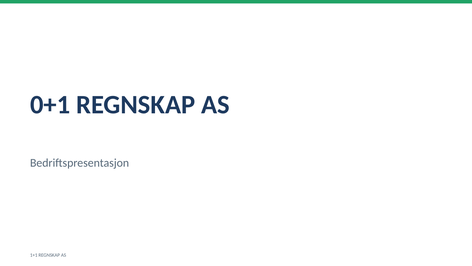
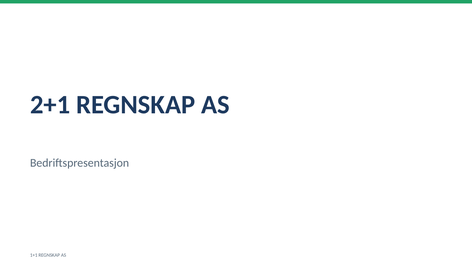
0+1: 0+1 -> 2+1
